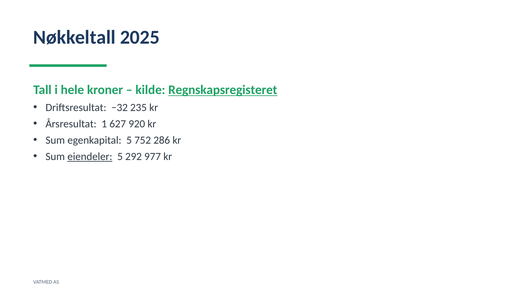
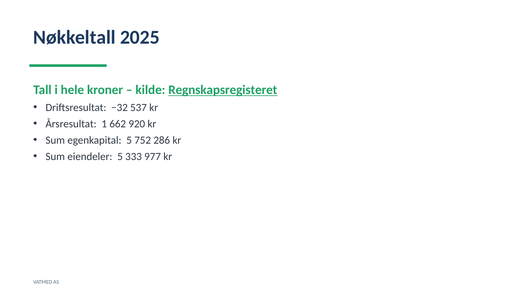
235: 235 -> 537
627: 627 -> 662
eiendeler underline: present -> none
292: 292 -> 333
